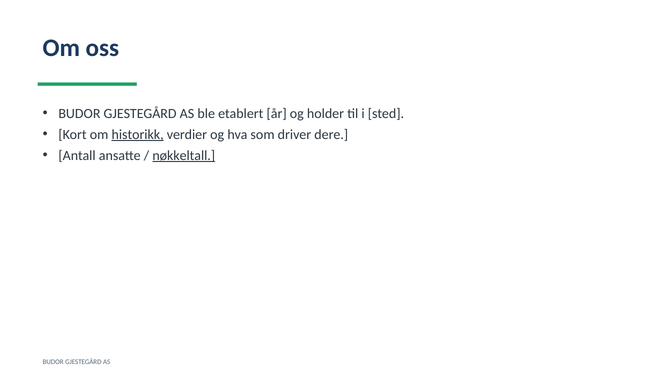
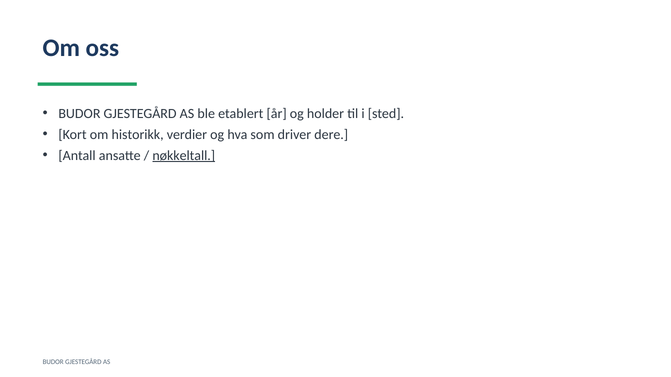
historikk underline: present -> none
